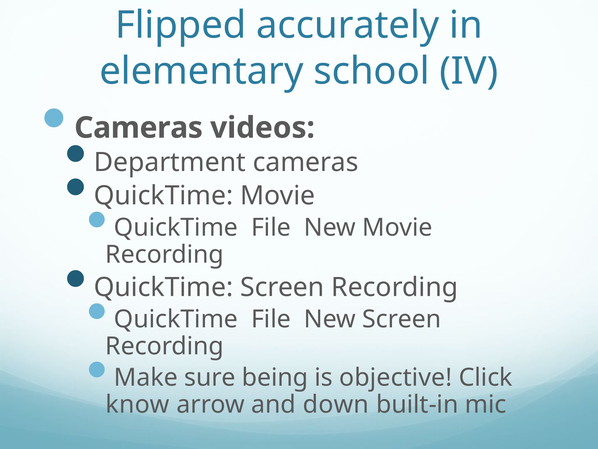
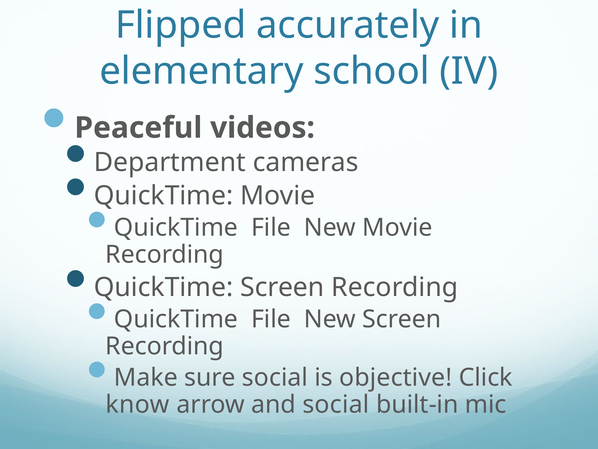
Cameras at (139, 128): Cameras -> Peaceful
sure being: being -> social
and down: down -> social
